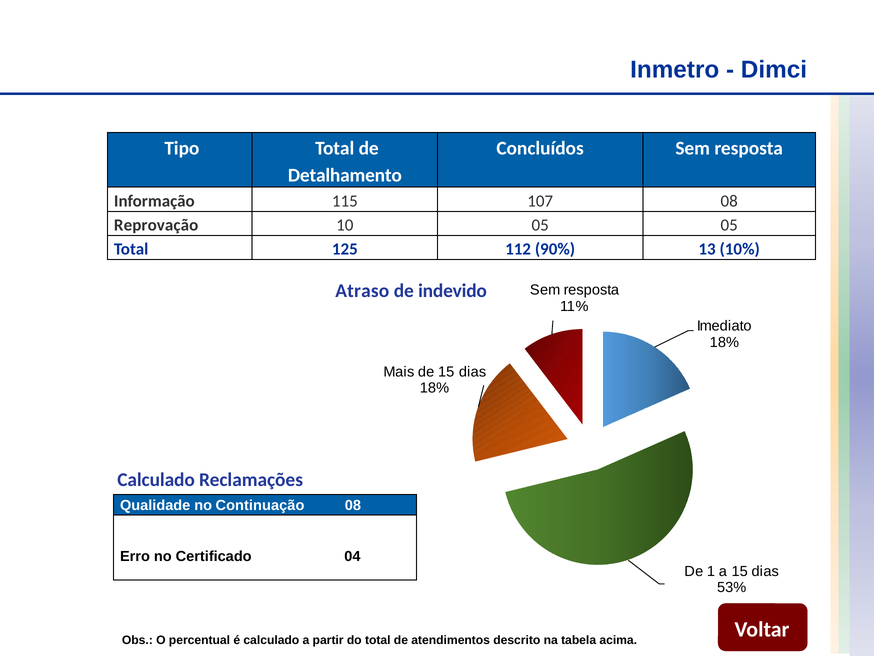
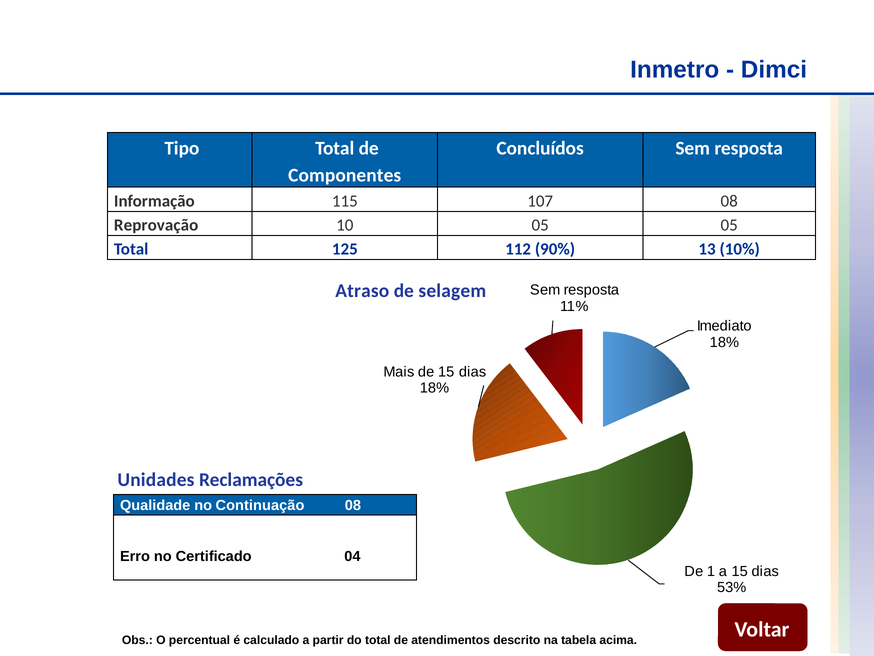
Detalhamento: Detalhamento -> Componentes
indevido: indevido -> selagem
Calculado at (156, 479): Calculado -> Unidades
